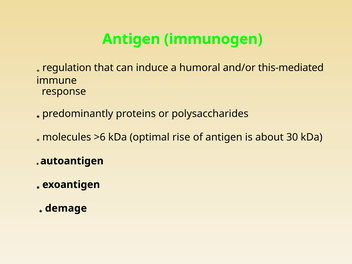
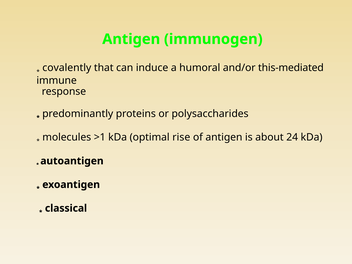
regulation: regulation -> covalently
>6: >6 -> >1
30: 30 -> 24
demage: demage -> classical
